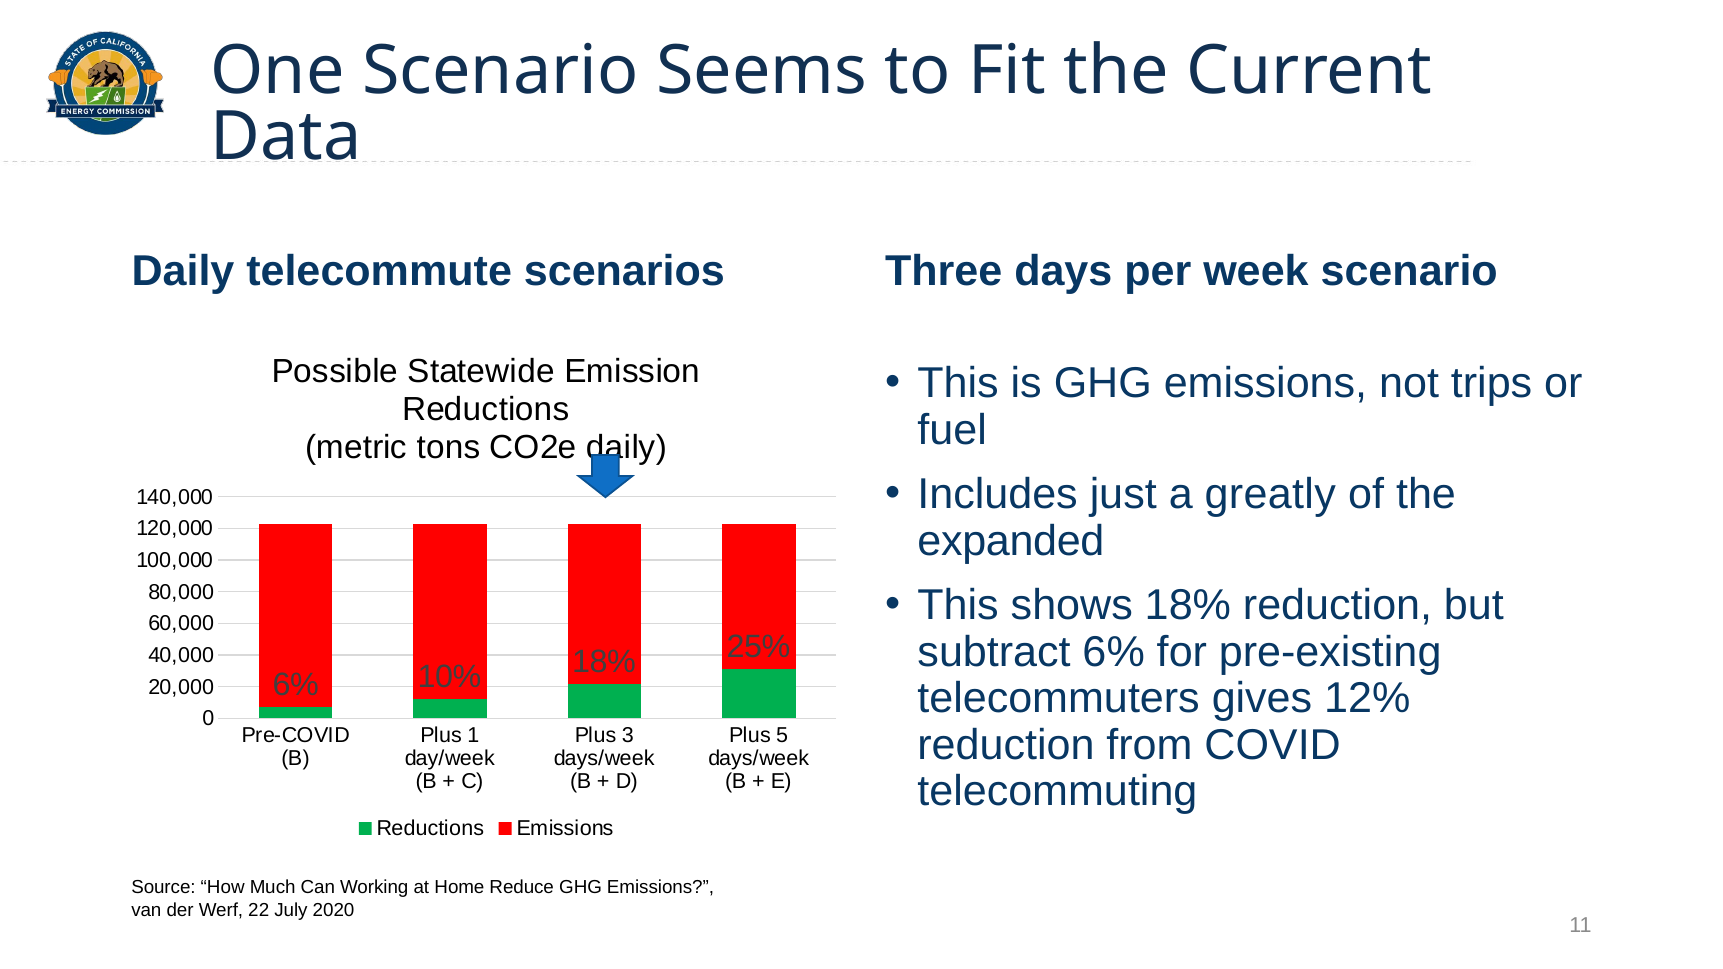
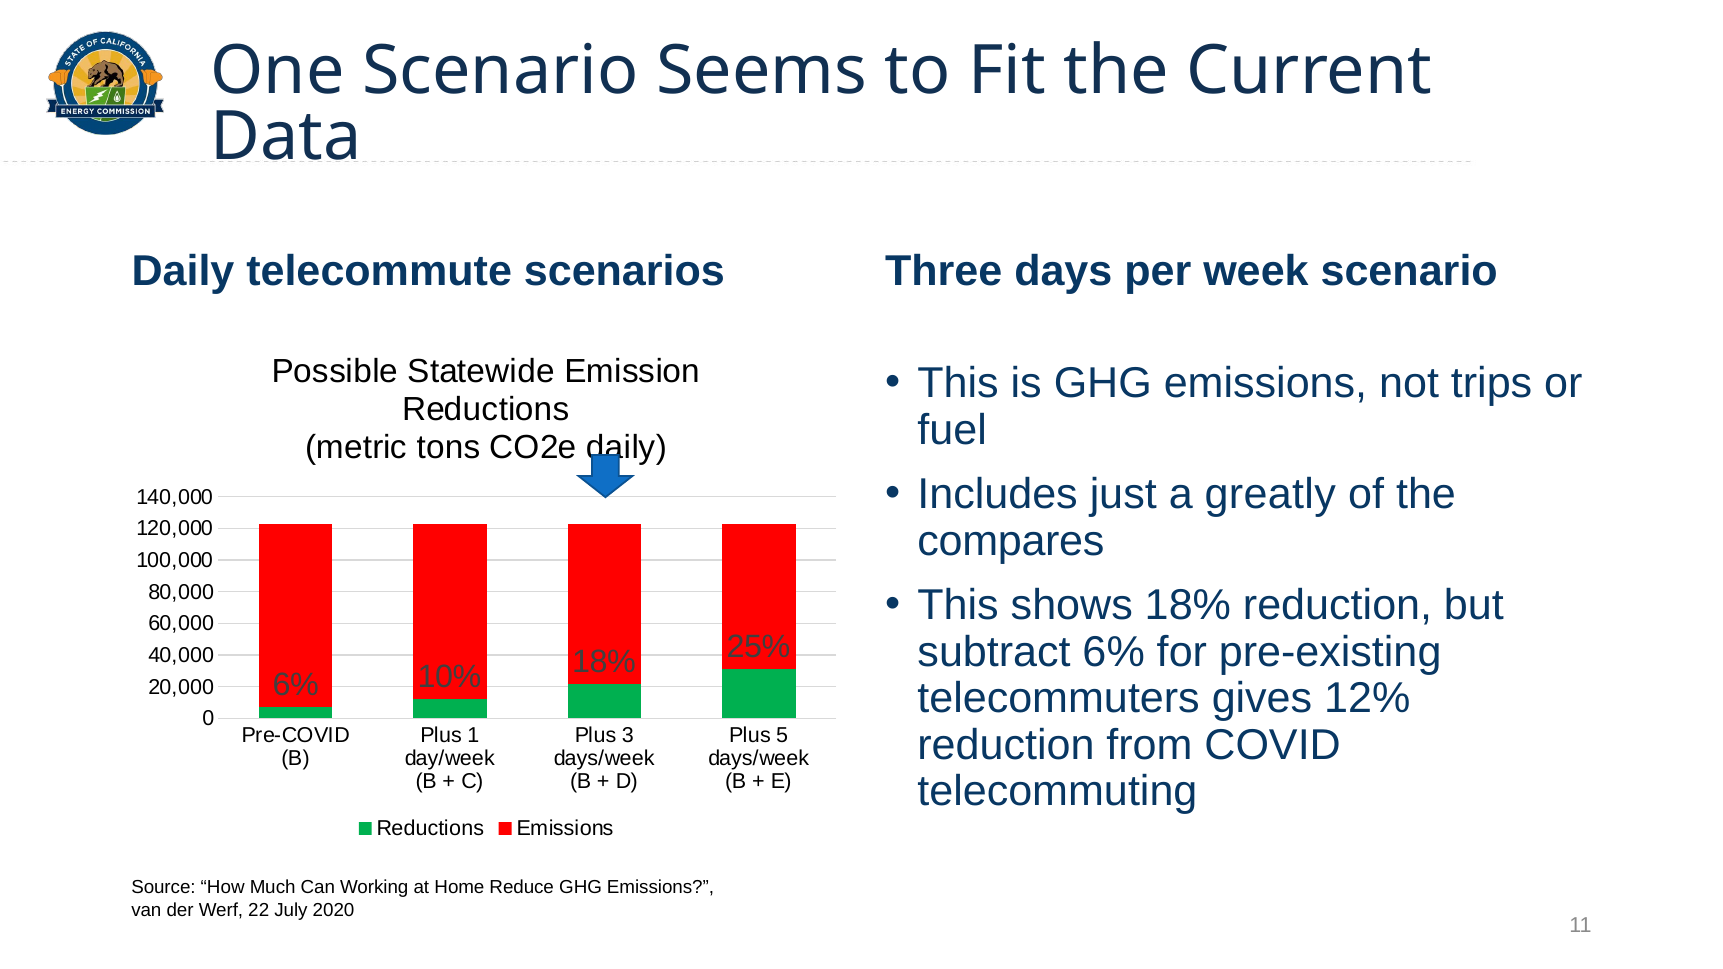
expanded: expanded -> compares
